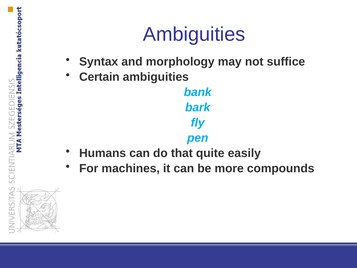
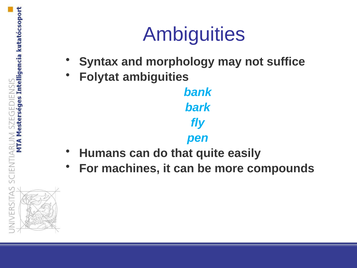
Certain: Certain -> Folytat
